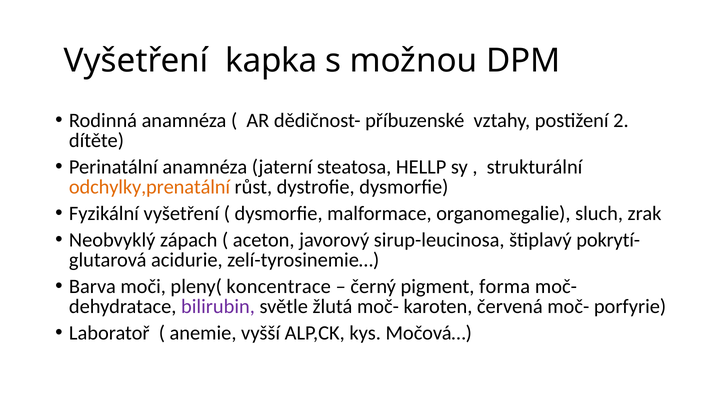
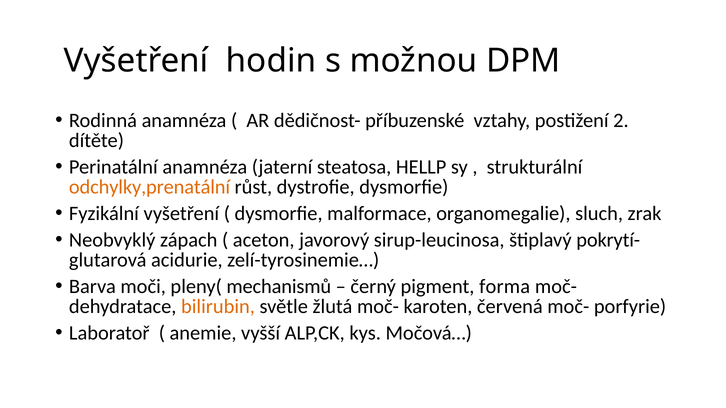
kapka: kapka -> hodin
koncentrace: koncentrace -> mechanismů
bilirubin colour: purple -> orange
